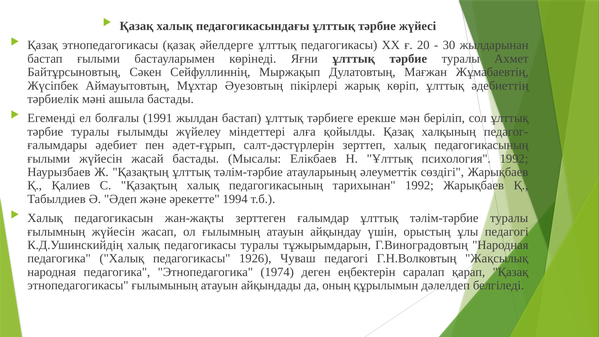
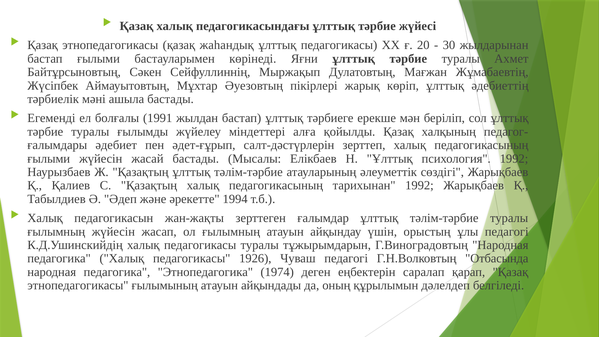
әйелдерге: әйелдерге -> жаһандық
Жақсылық: Жақсылық -> Отбасында
